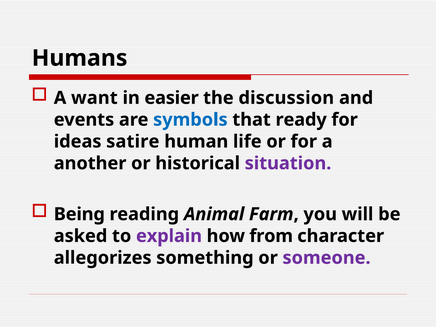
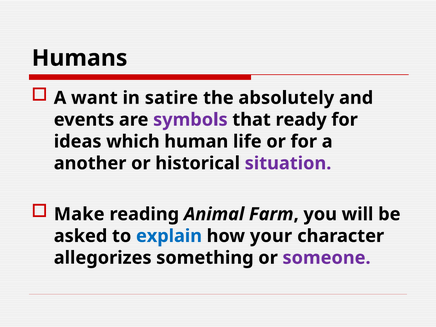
easier: easier -> satire
discussion: discussion -> absolutely
symbols colour: blue -> purple
satire: satire -> which
Being: Being -> Make
explain colour: purple -> blue
from: from -> your
